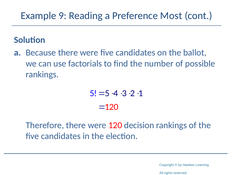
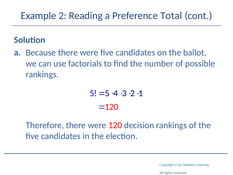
Example 9: 9 -> 2
Most: Most -> Total
